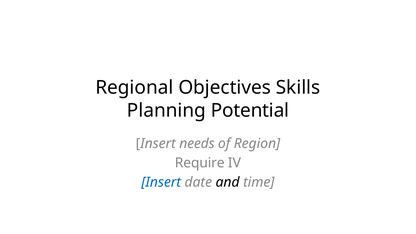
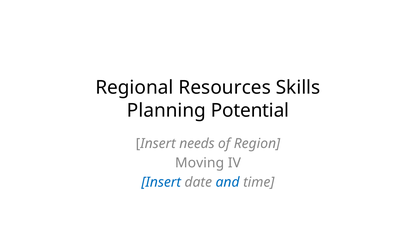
Objectives: Objectives -> Resources
Require: Require -> Moving
and colour: black -> blue
